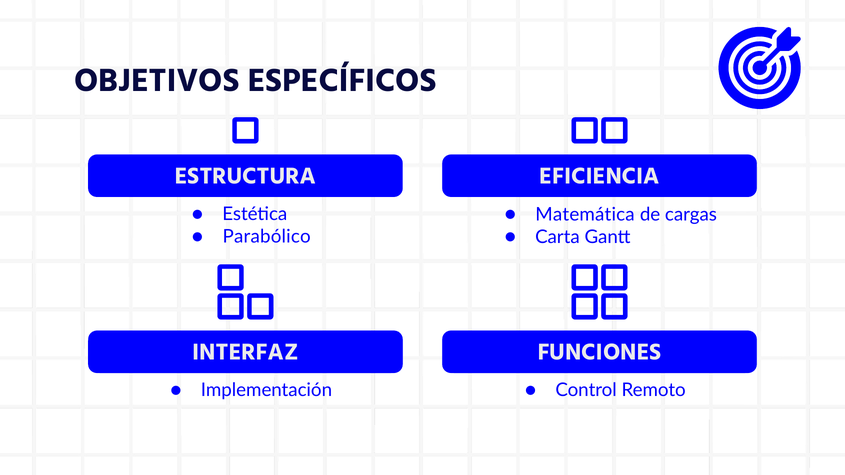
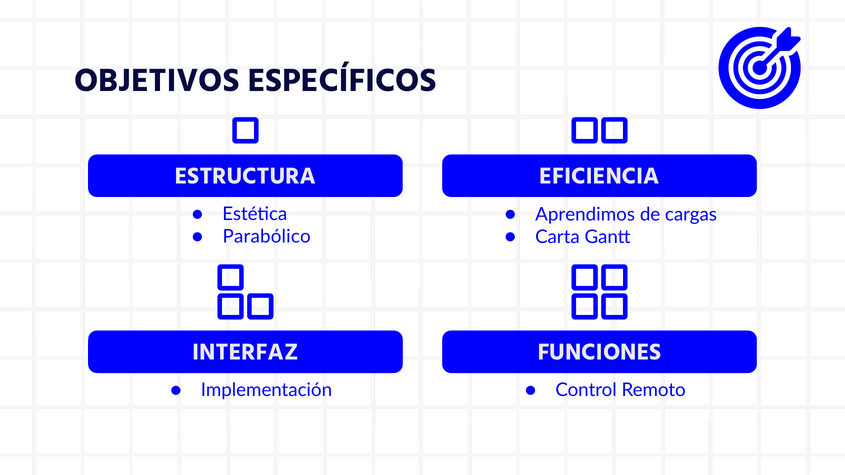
Matemática: Matemática -> Aprendimos
